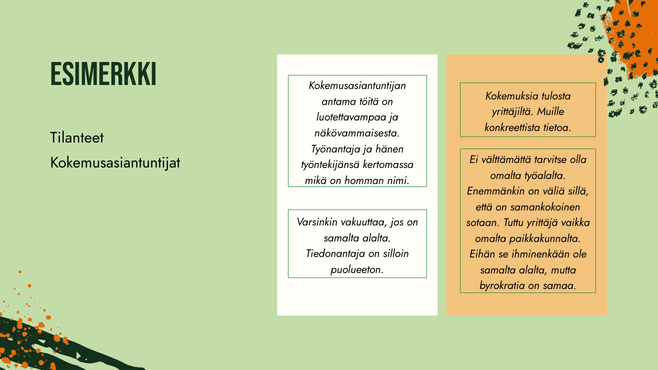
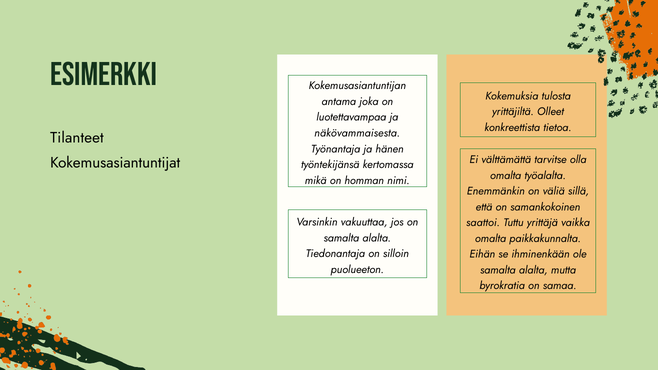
töitä: töitä -> joka
Muille: Muille -> Olleet
sotaan: sotaan -> saattoi
